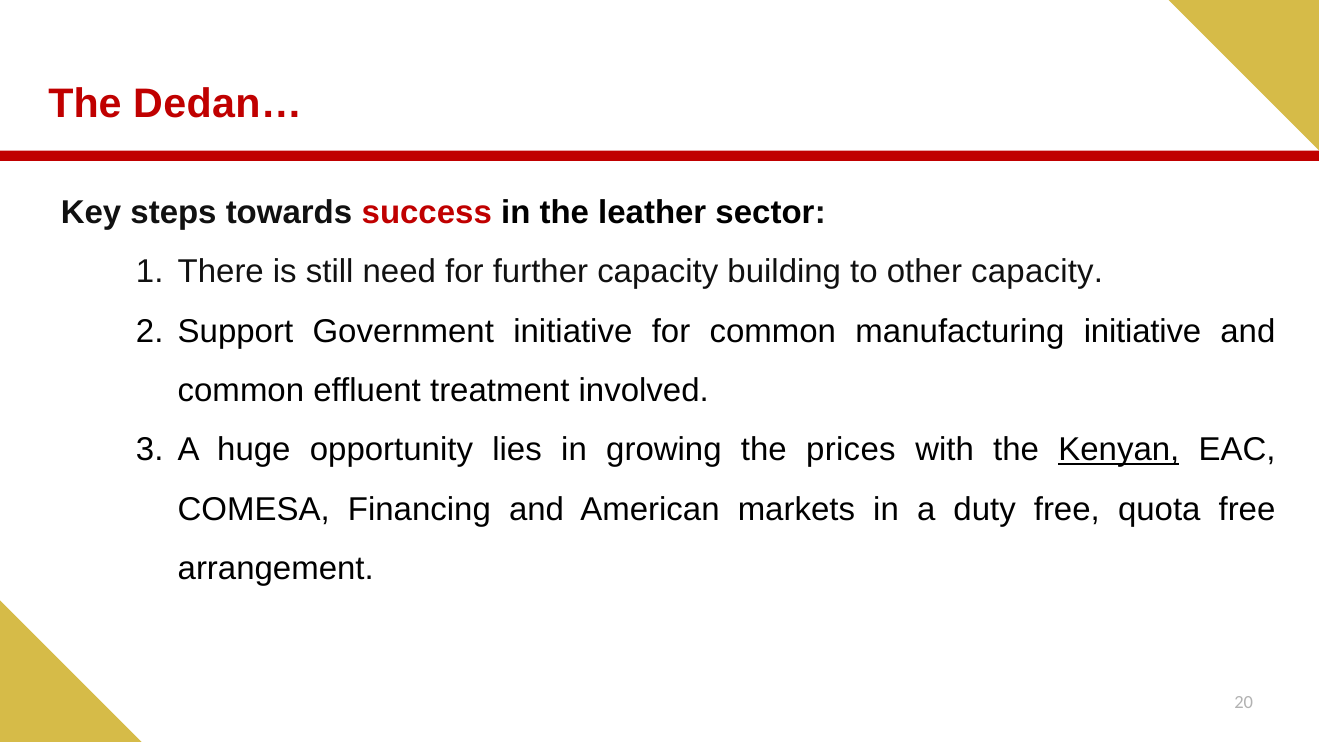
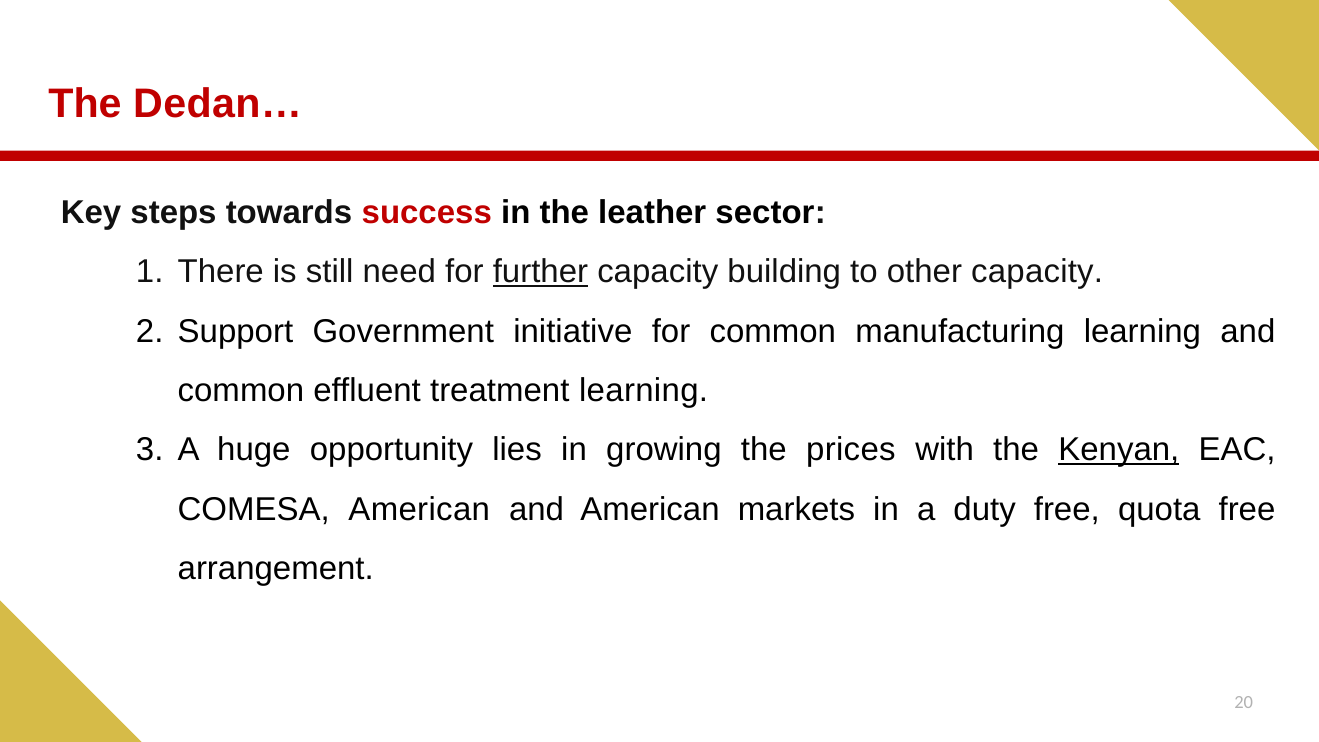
further underline: none -> present
manufacturing initiative: initiative -> learning
treatment involved: involved -> learning
COMESA Financing: Financing -> American
